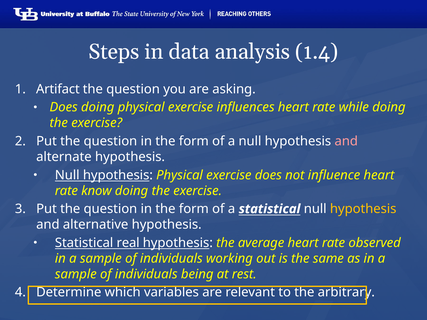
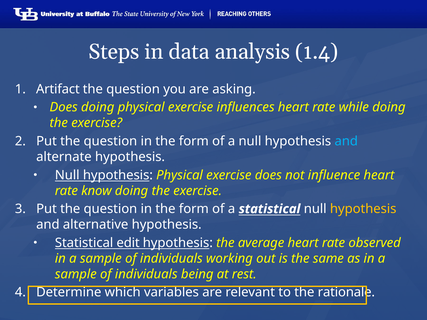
and at (346, 141) colour: pink -> light blue
real: real -> edit
arbitrary: arbitrary -> rationale
